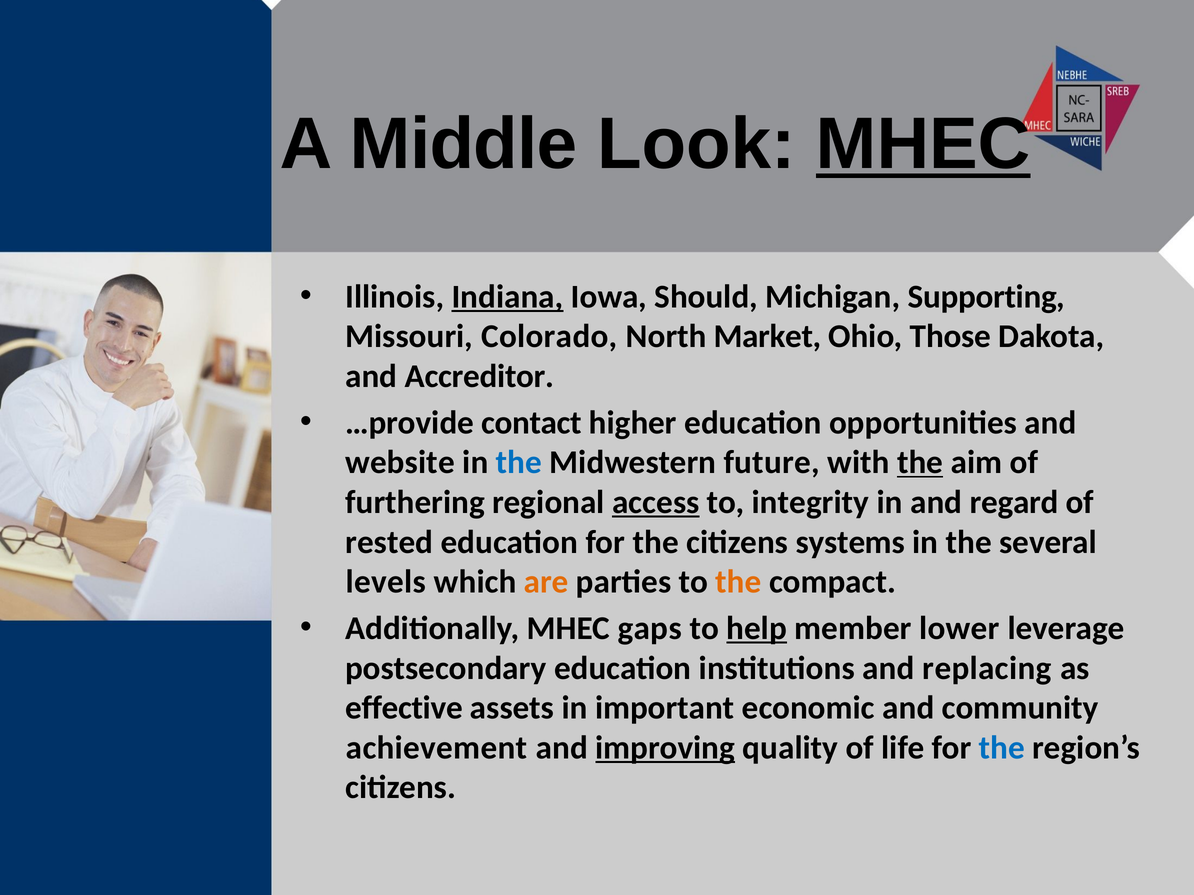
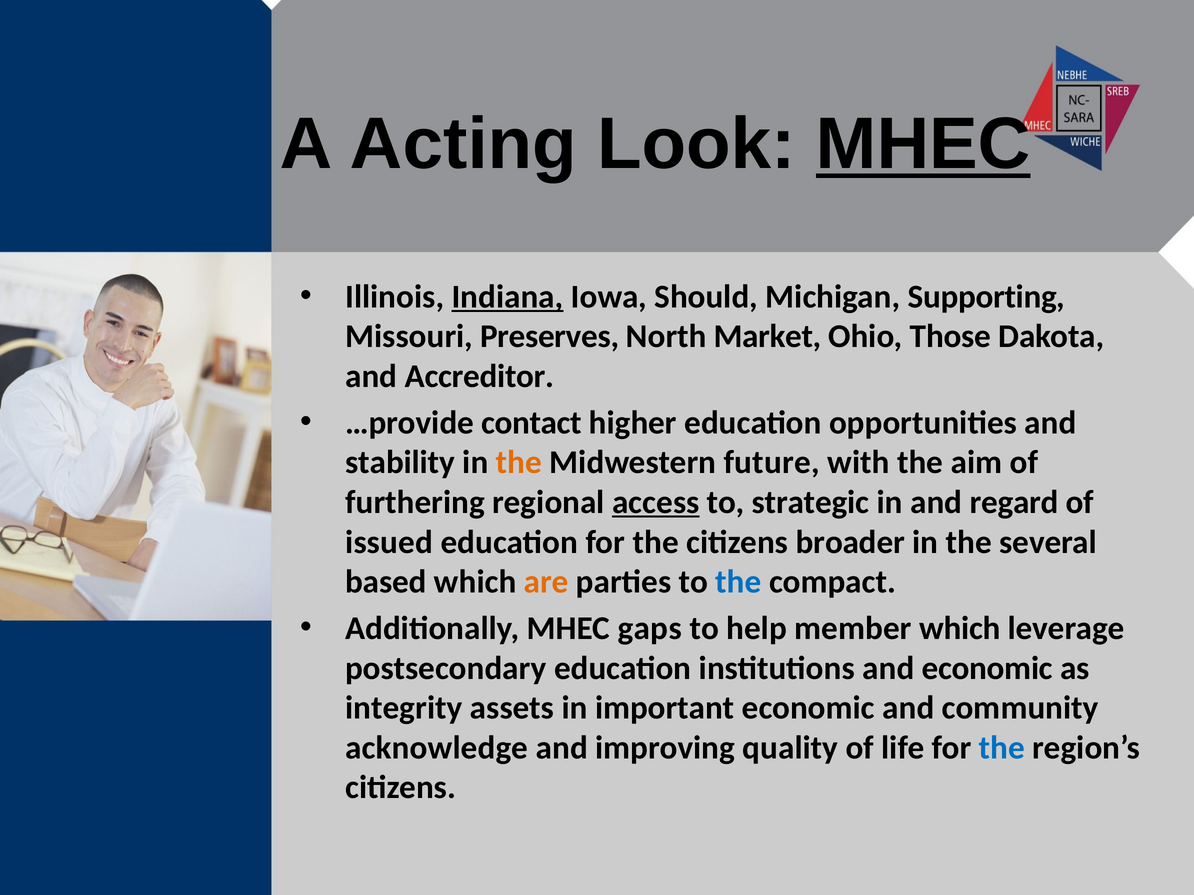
Middle: Middle -> Acting
Colorado: Colorado -> Preserves
website: website -> stability
the at (519, 463) colour: blue -> orange
the at (920, 463) underline: present -> none
integrity: integrity -> strategic
rested: rested -> issued
systems: systems -> broader
levels: levels -> based
the at (738, 582) colour: orange -> blue
help underline: present -> none
member lower: lower -> which
and replacing: replacing -> economic
effective: effective -> integrity
achievement: achievement -> acknowledge
improving underline: present -> none
